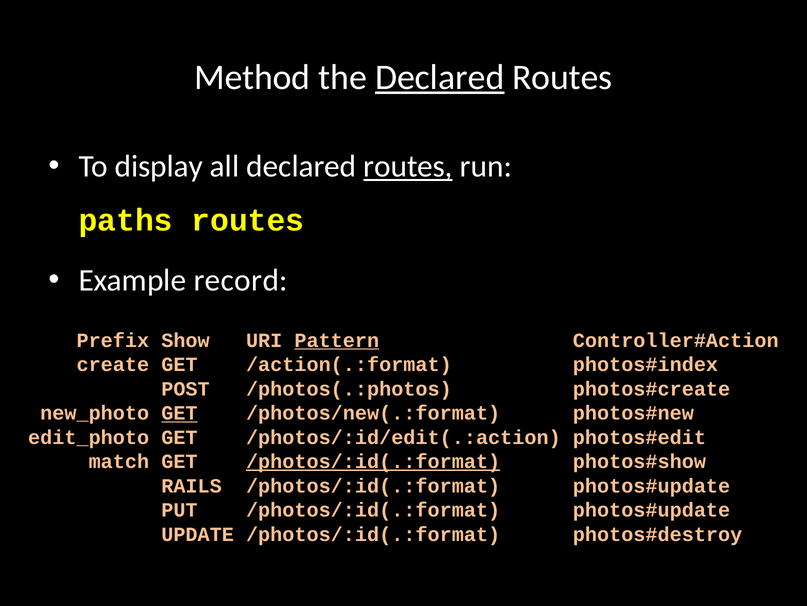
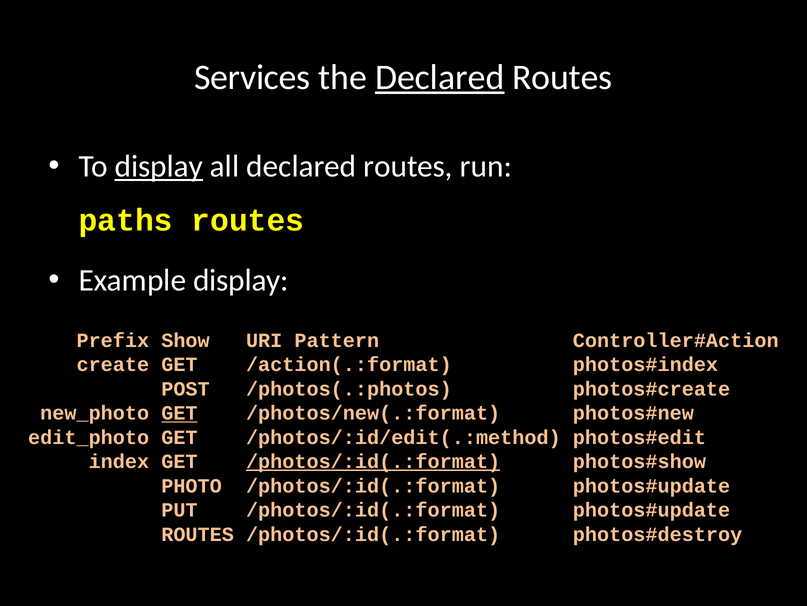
Method: Method -> Services
display at (159, 166) underline: none -> present
routes at (408, 166) underline: present -> none
Example record: record -> display
Pattern underline: present -> none
/photos/:id/edit(.:action: /photos/:id/edit(.:action -> /photos/:id/edit(.:method
match: match -> index
RAILS: RAILS -> PHOTO
UPDATE at (198, 534): UPDATE -> ROUTES
